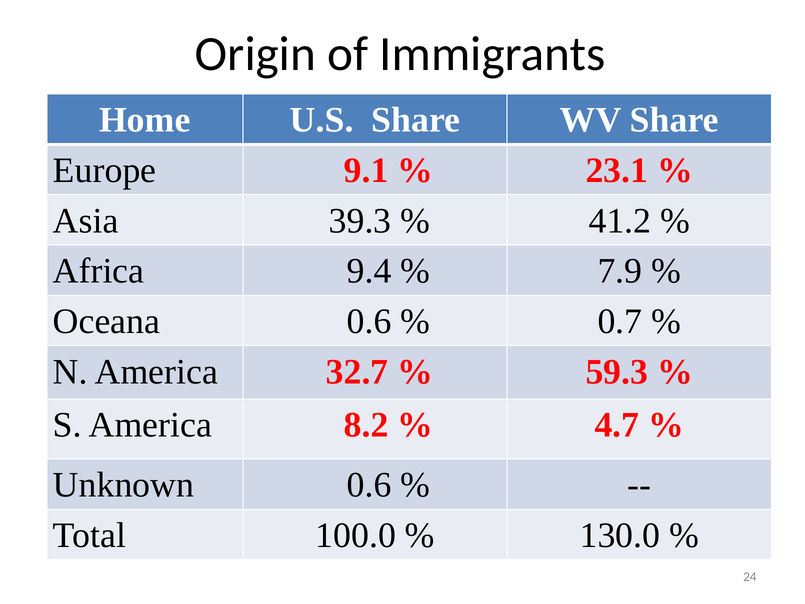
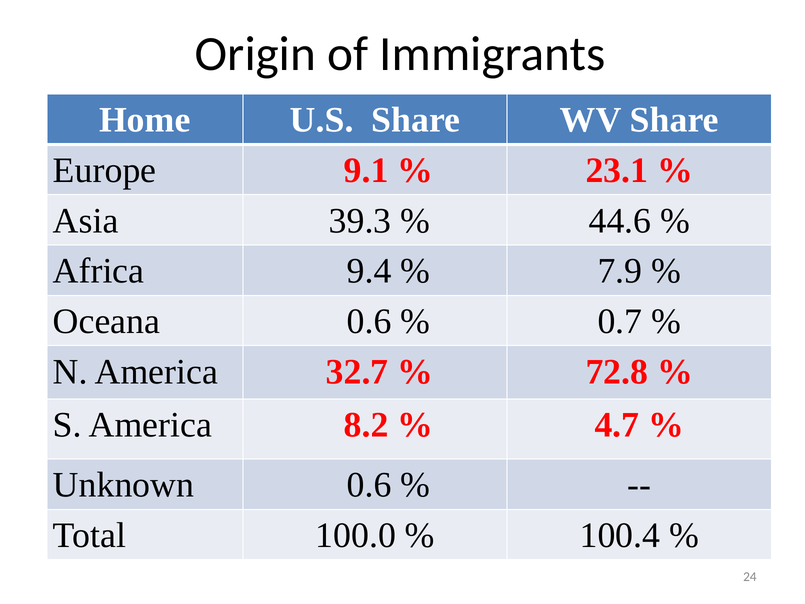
41.2: 41.2 -> 44.6
59.3: 59.3 -> 72.8
130.0: 130.0 -> 100.4
